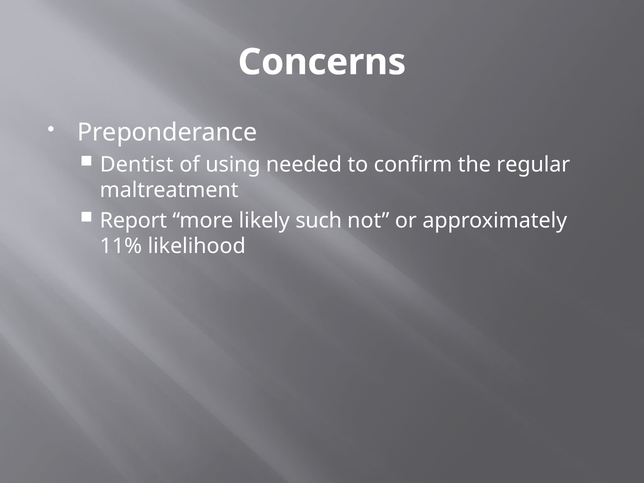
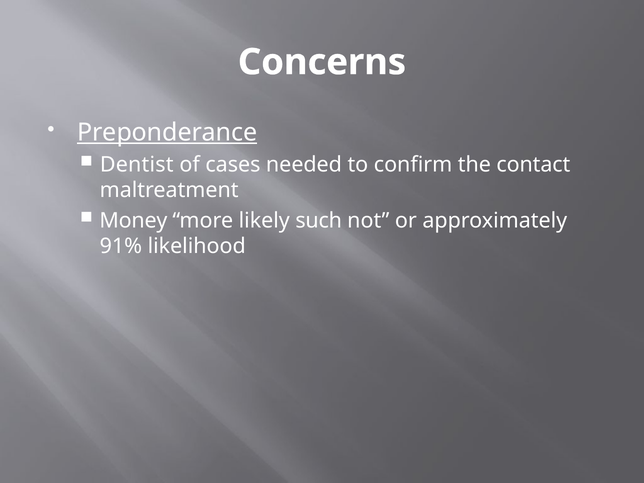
Preponderance underline: none -> present
using: using -> cases
regular: regular -> contact
Report: Report -> Money
11%: 11% -> 91%
